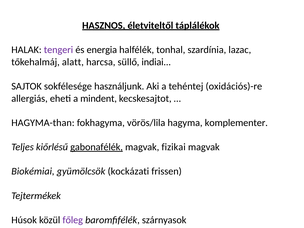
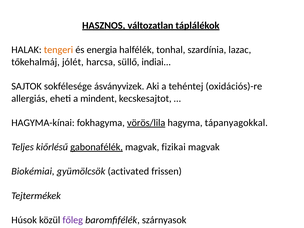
életviteltől: életviteltől -> változatlan
tengeri colour: purple -> orange
alatt: alatt -> jólét
használjunk: használjunk -> ásványvizek
HAGYMA-than: HAGYMA-than -> HAGYMA-kínai
vörös/lila underline: none -> present
komplementer: komplementer -> tápanyagokkal
kockázati: kockázati -> activated
